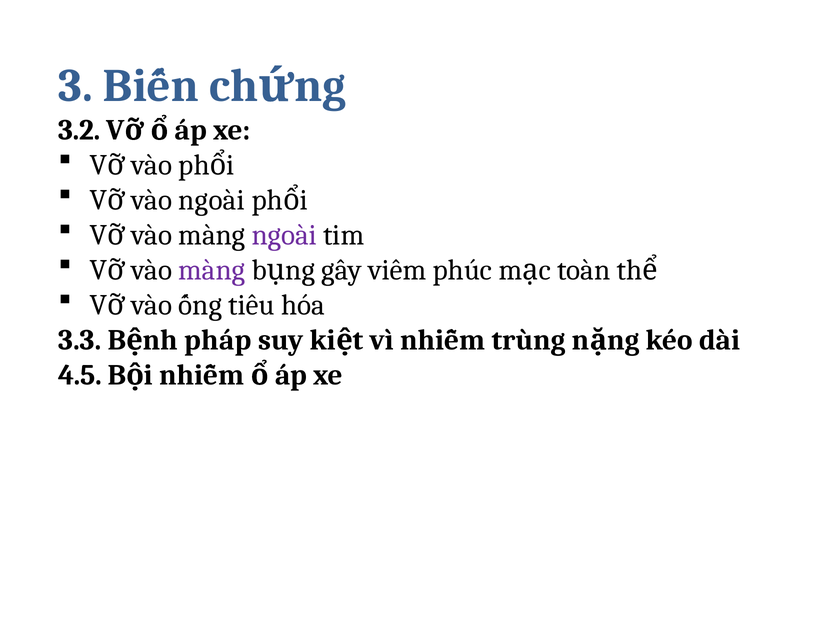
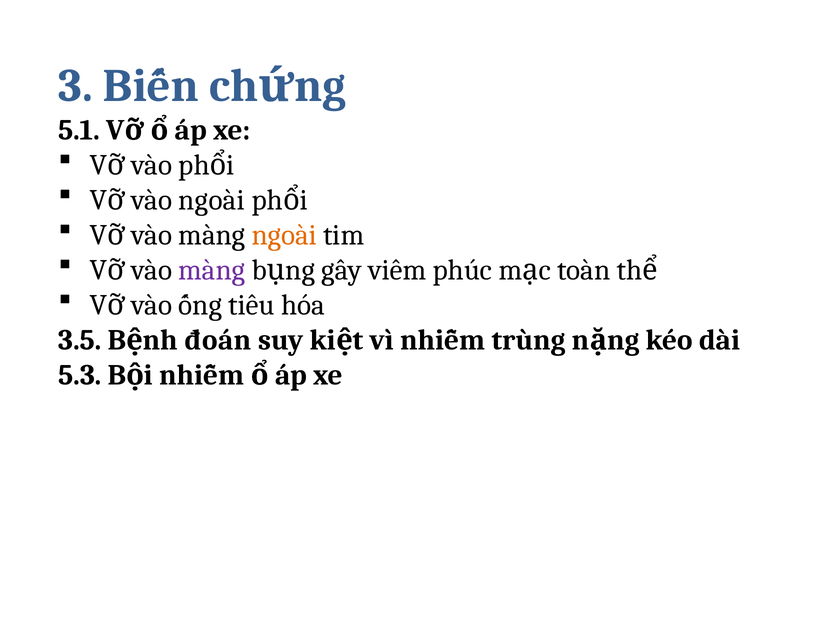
3.2: 3.2 -> 5.1
ngoài at (284, 235) colour: purple -> orange
3.3: 3.3 -> 3.5
pháp: pháp -> đoán
4.5: 4.5 -> 5.3
